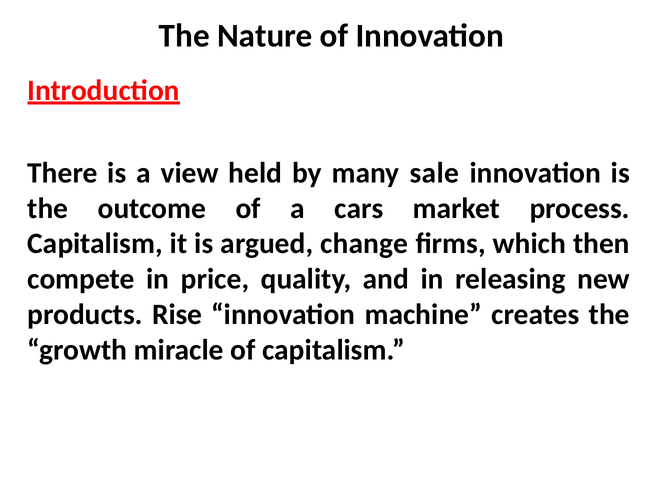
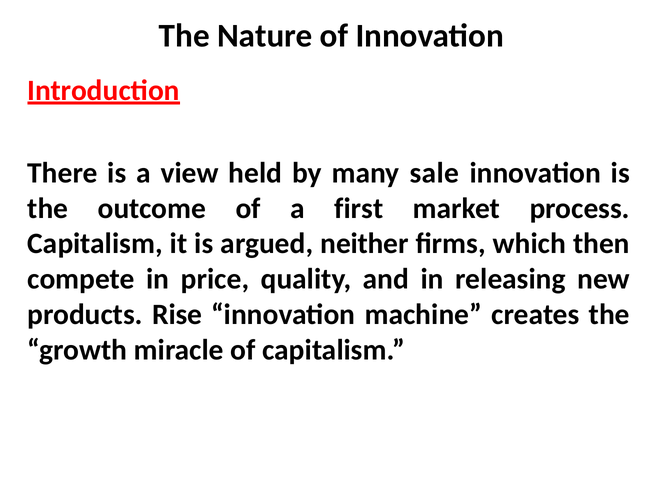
cars: cars -> first
change: change -> neither
